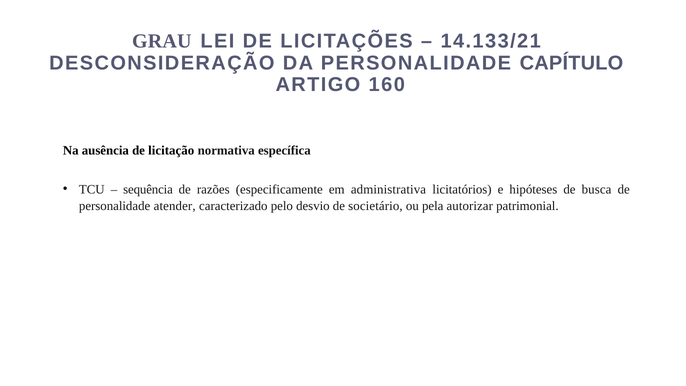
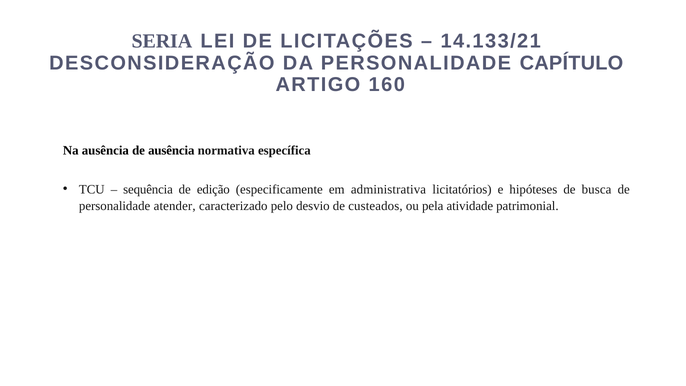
GRAU: GRAU -> SERIA
de licitação: licitação -> ausência
razões: razões -> edição
societário: societário -> custeados
autorizar: autorizar -> atividade
